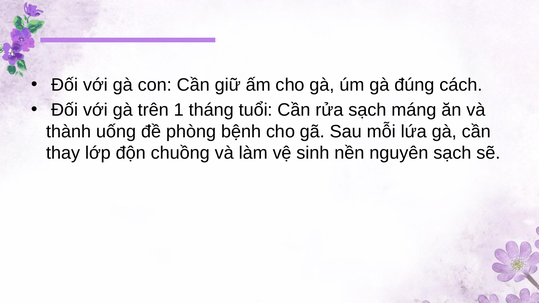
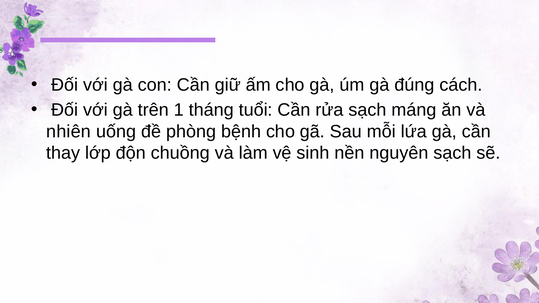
thành: thành -> nhiên
